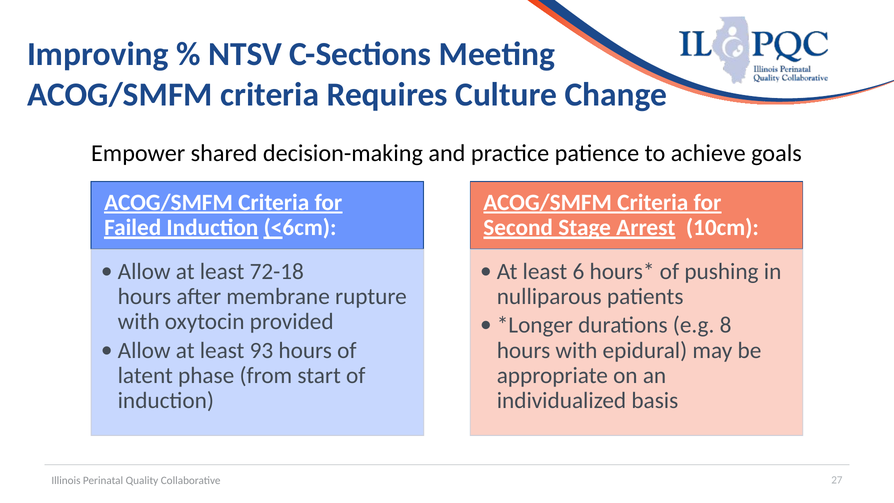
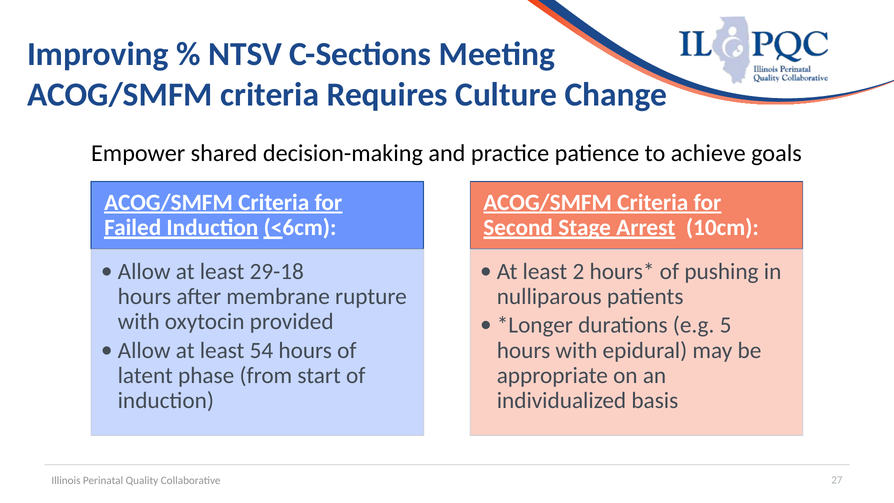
72-18: 72-18 -> 29-18
6: 6 -> 2
8: 8 -> 5
93: 93 -> 54
